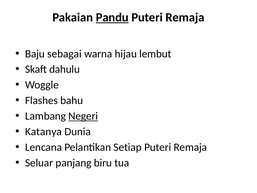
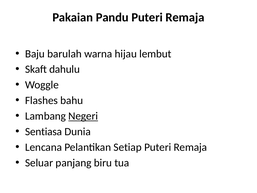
Pandu underline: present -> none
sebagai: sebagai -> barulah
Katanya: Katanya -> Sentiasa
